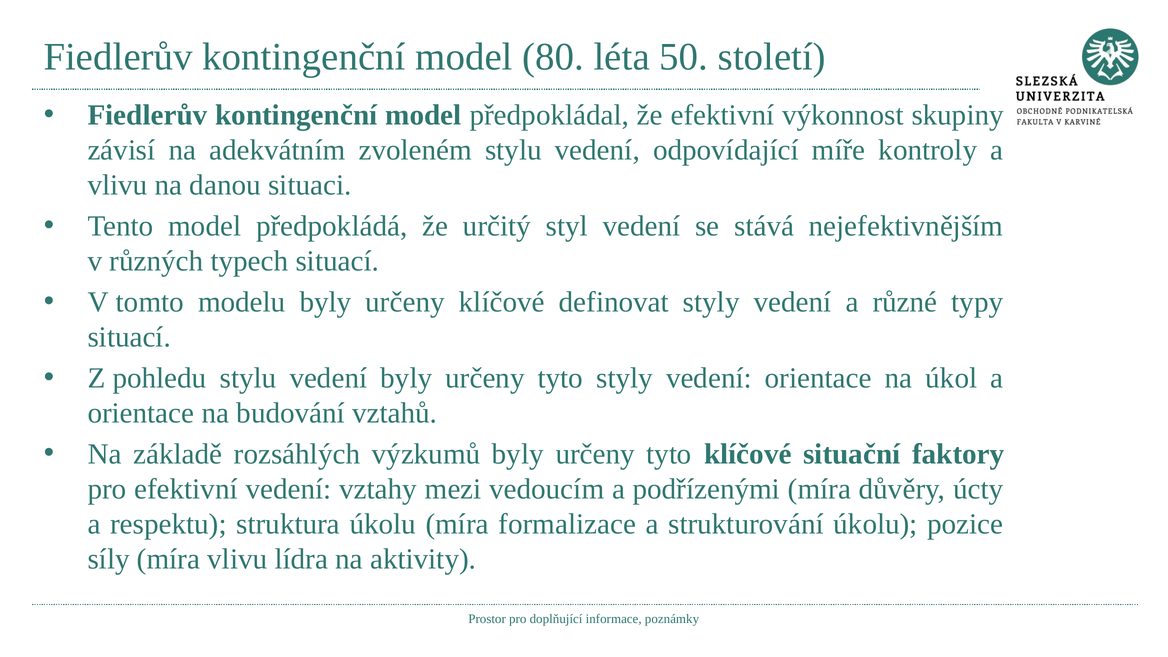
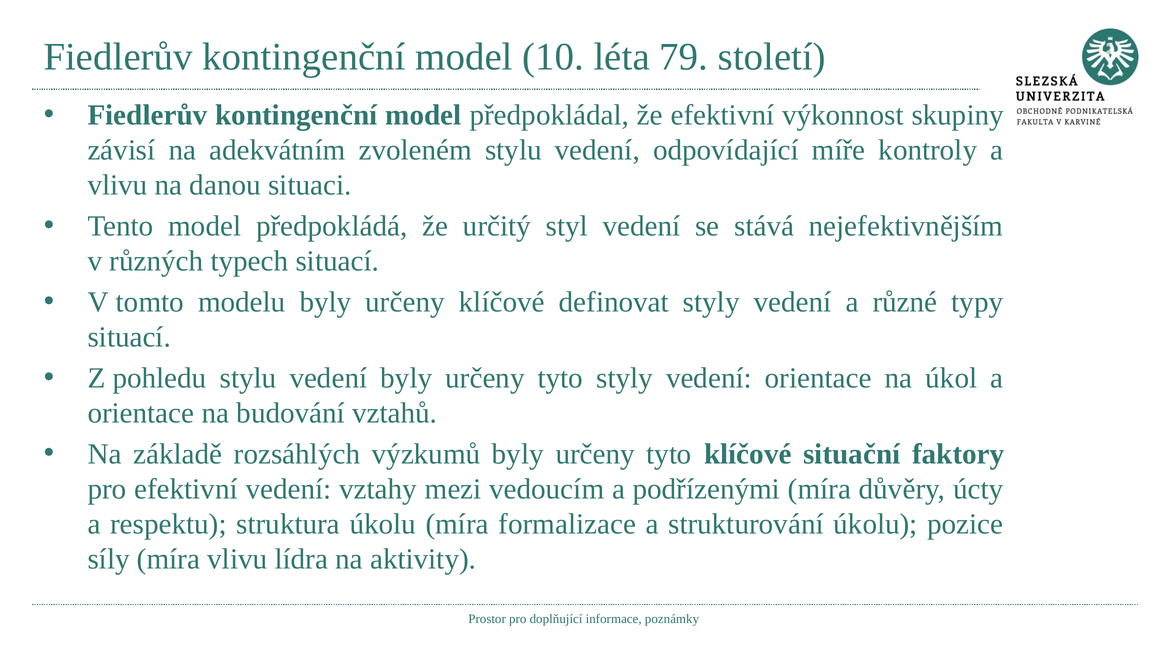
80: 80 -> 10
50: 50 -> 79
